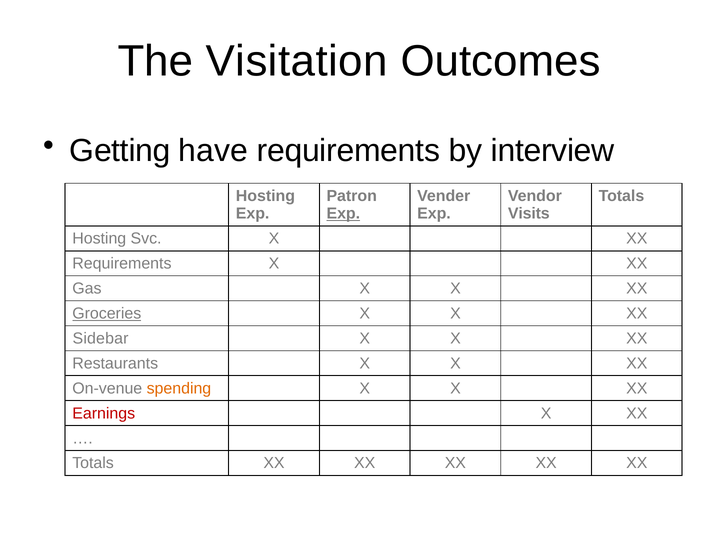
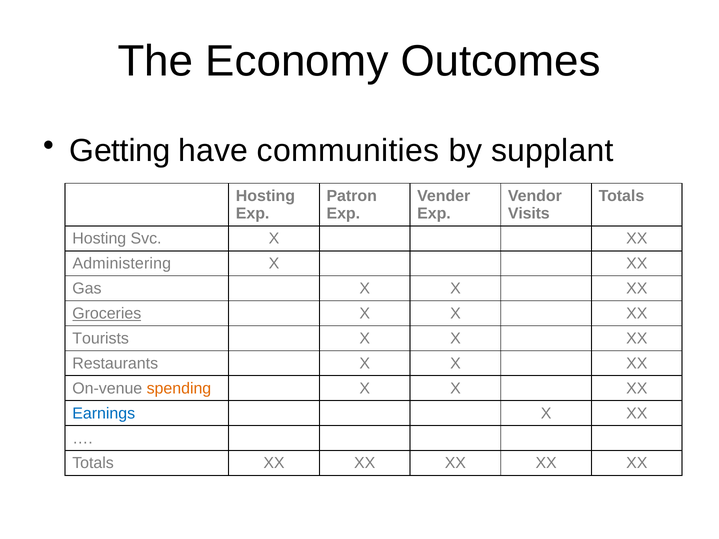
Visitation: Visitation -> Economy
have requirements: requirements -> communities
interview: interview -> supplant
Exp at (343, 214) underline: present -> none
Requirements at (122, 264): Requirements -> Administering
Sidebar: Sidebar -> Tourists
Earnings colour: red -> blue
